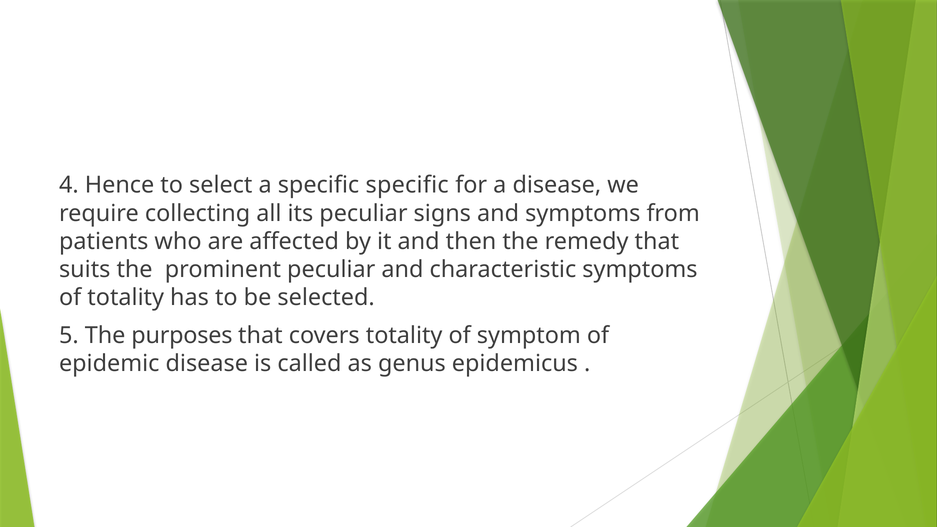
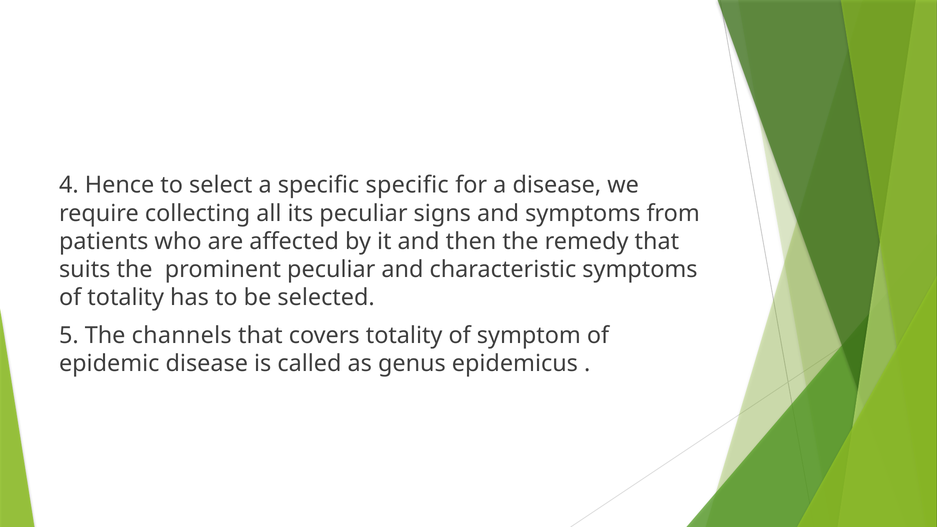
purposes: purposes -> channels
